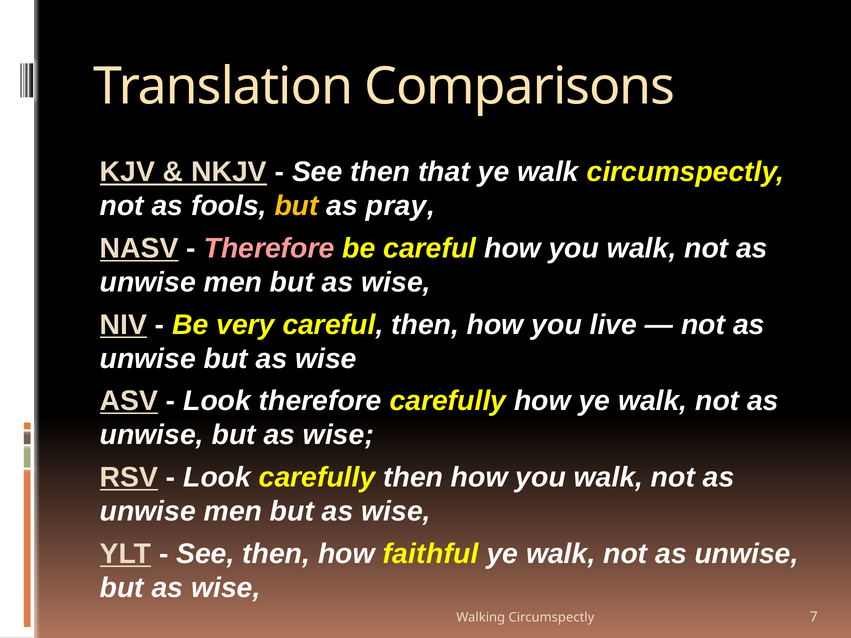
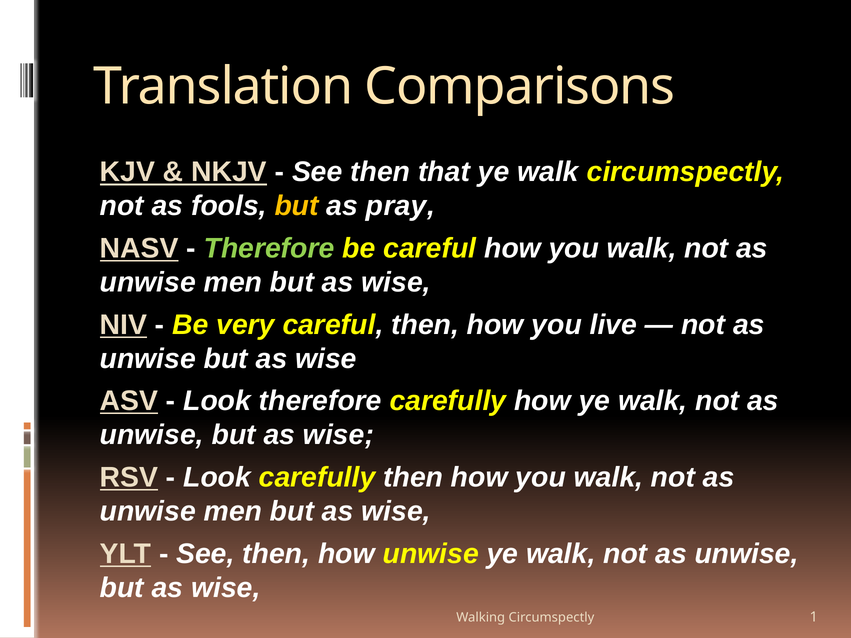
Therefore at (269, 248) colour: pink -> light green
how faithful: faithful -> unwise
7: 7 -> 1
